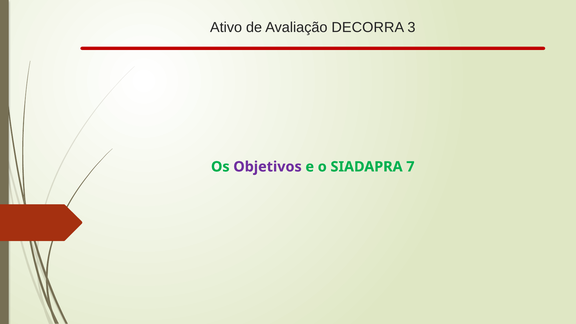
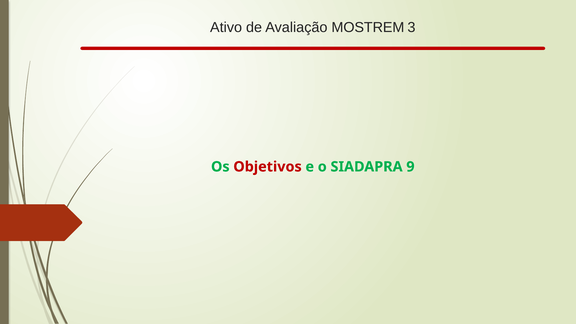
DECORRA: DECORRA -> MOSTREM
Objetivos colour: purple -> red
7: 7 -> 9
